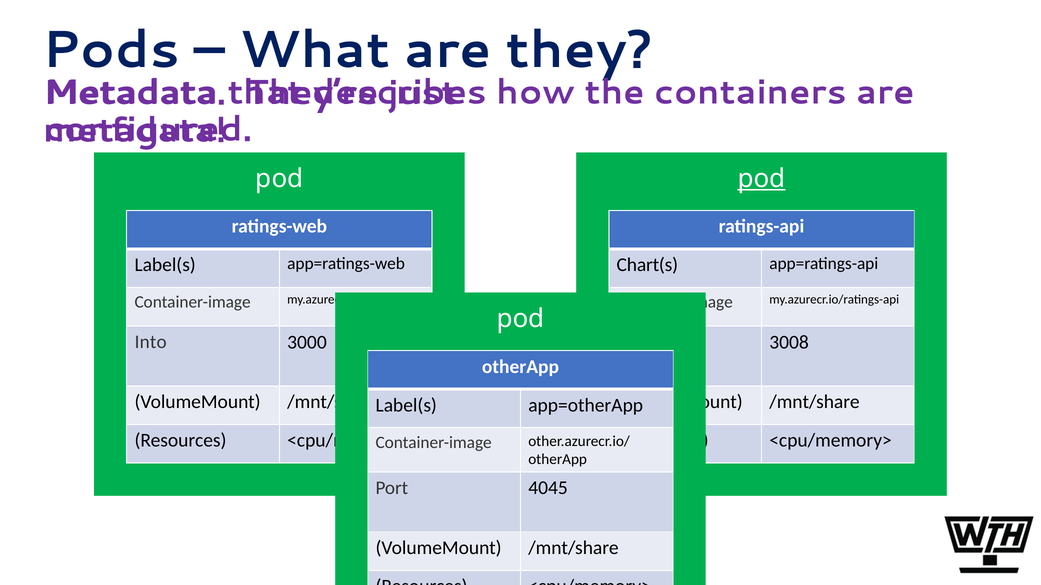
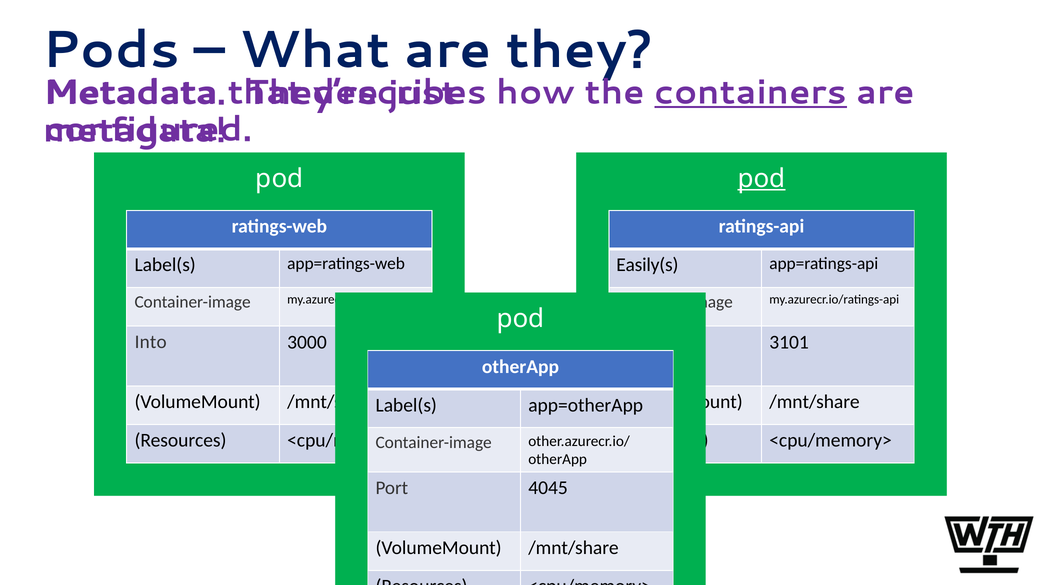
containers underline: none -> present
Chart(s: Chart(s -> Easily(s
3008: 3008 -> 3101
